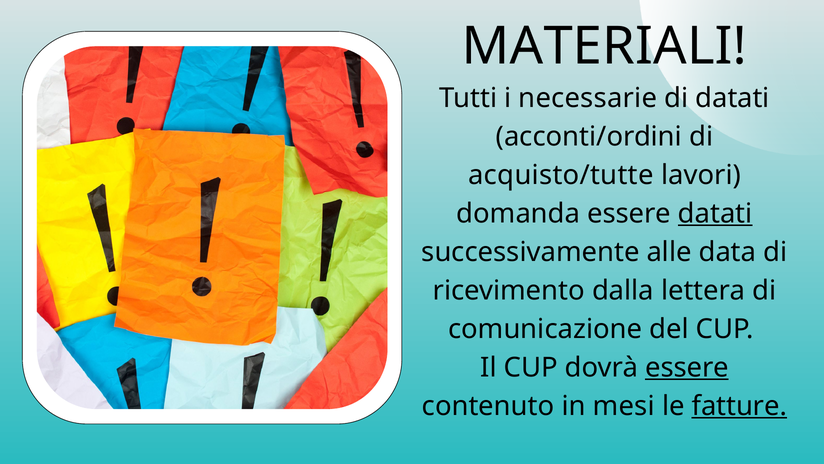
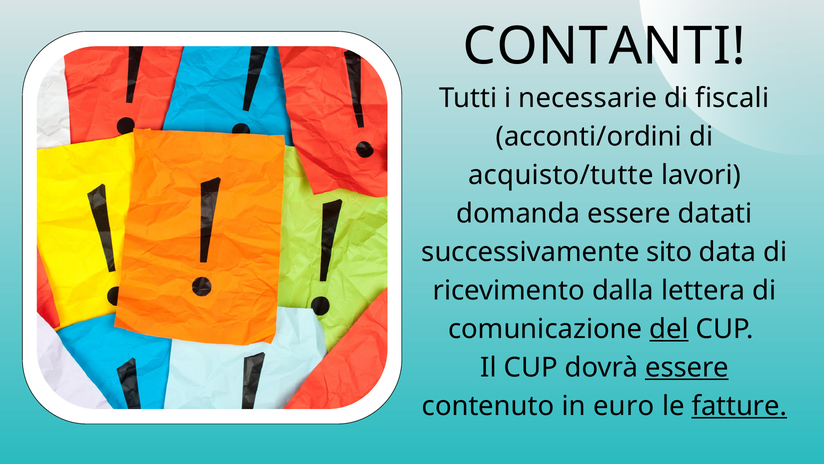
MATERIALI: MATERIALI -> CONTANTI
di datati: datati -> fiscali
datati at (715, 213) underline: present -> none
alle: alle -> sito
del underline: none -> present
mesi: mesi -> euro
